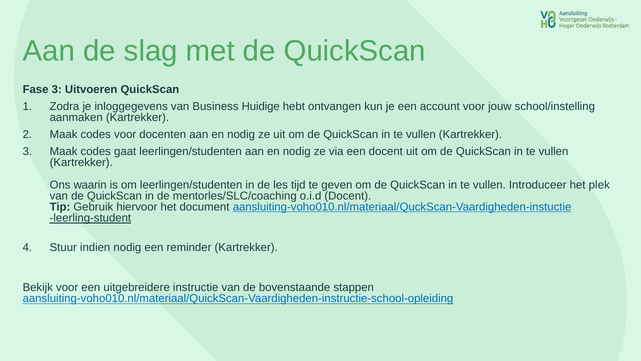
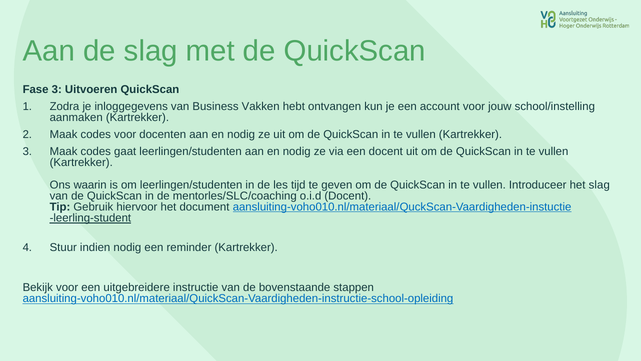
Huidige: Huidige -> Vakken
het plek: plek -> slag
